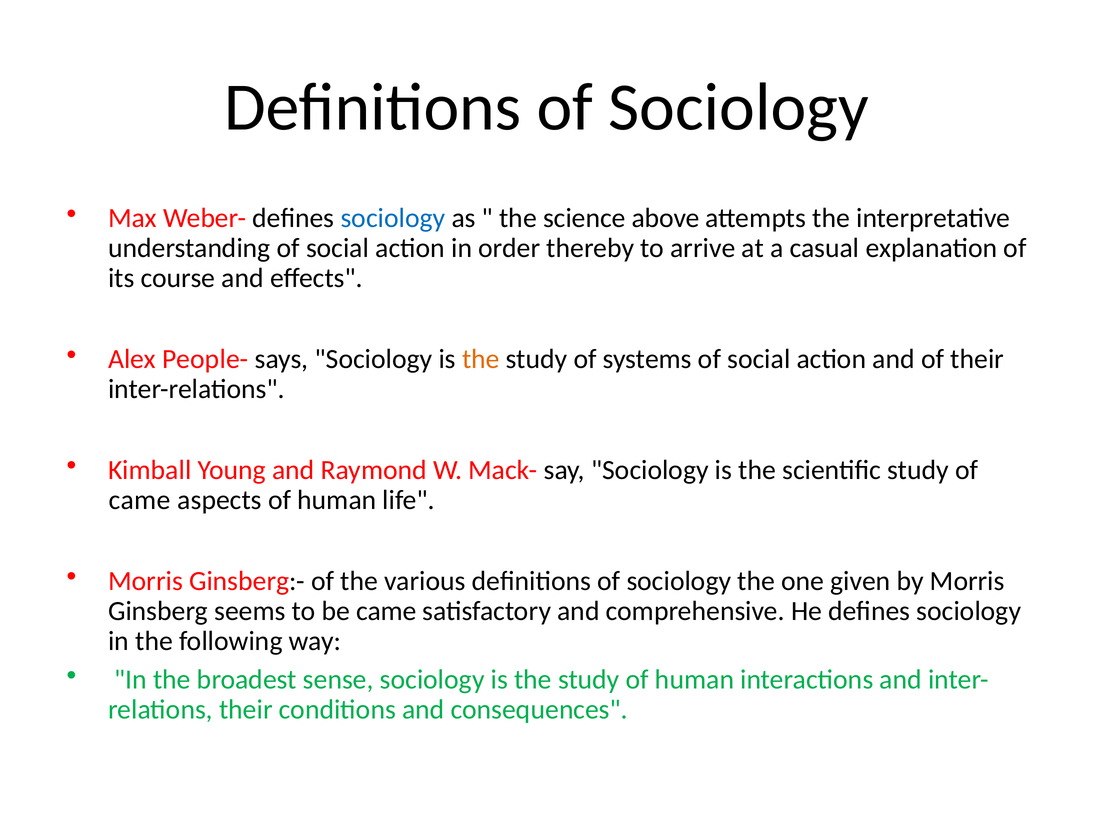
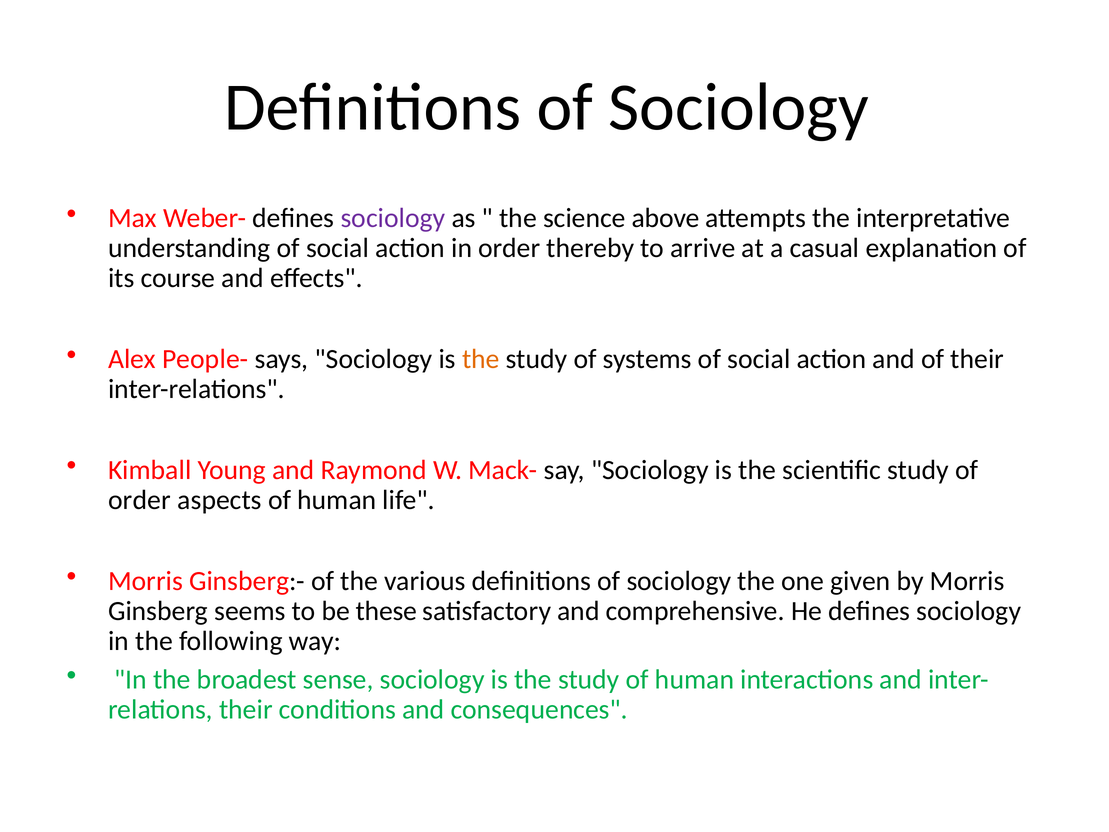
sociology at (393, 218) colour: blue -> purple
came at (140, 500): came -> order
be came: came -> these
